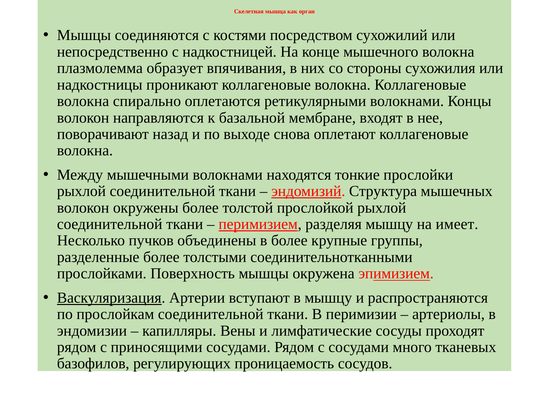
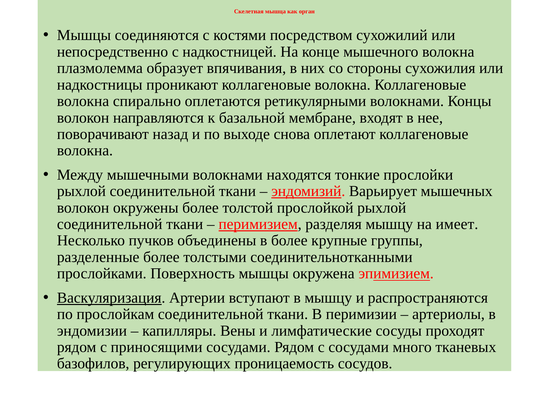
Структура: Структура -> Варьирует
